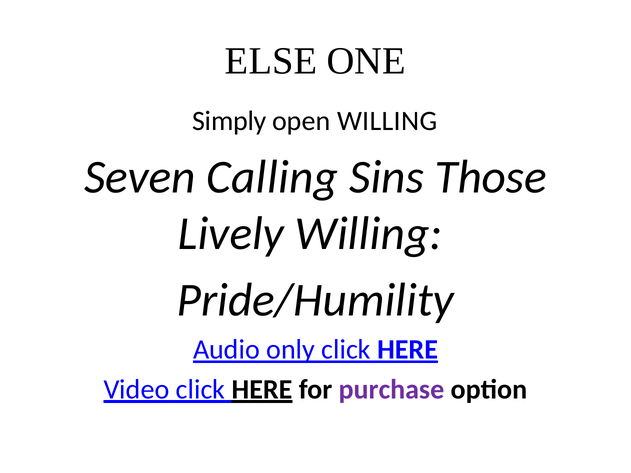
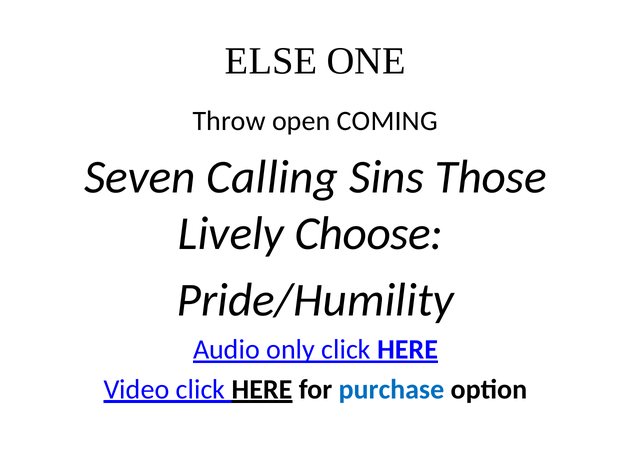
Simply: Simply -> Throw
open WILLING: WILLING -> COMING
Lively Willing: Willing -> Choose
purchase colour: purple -> blue
